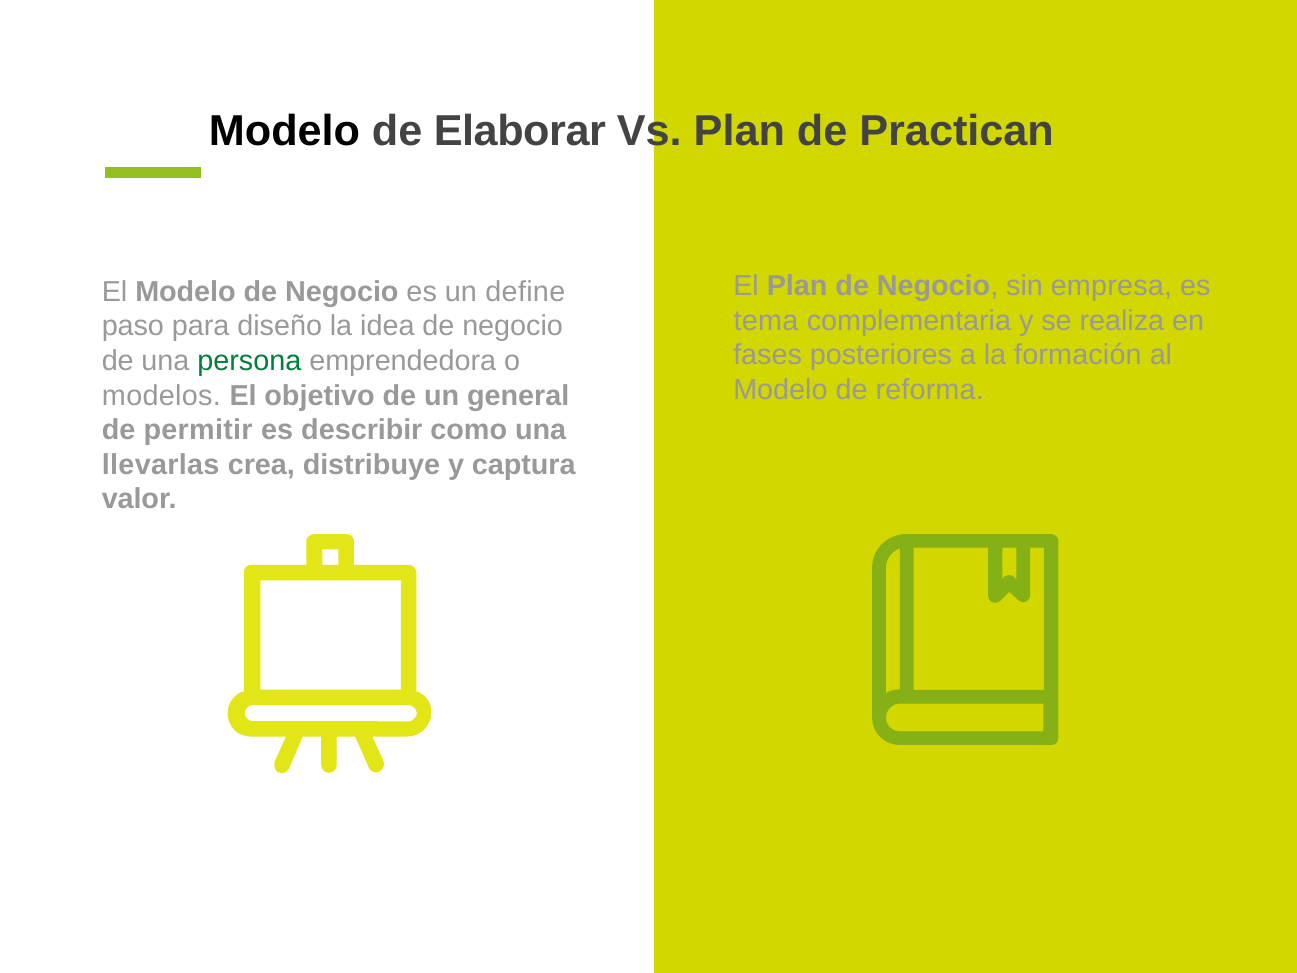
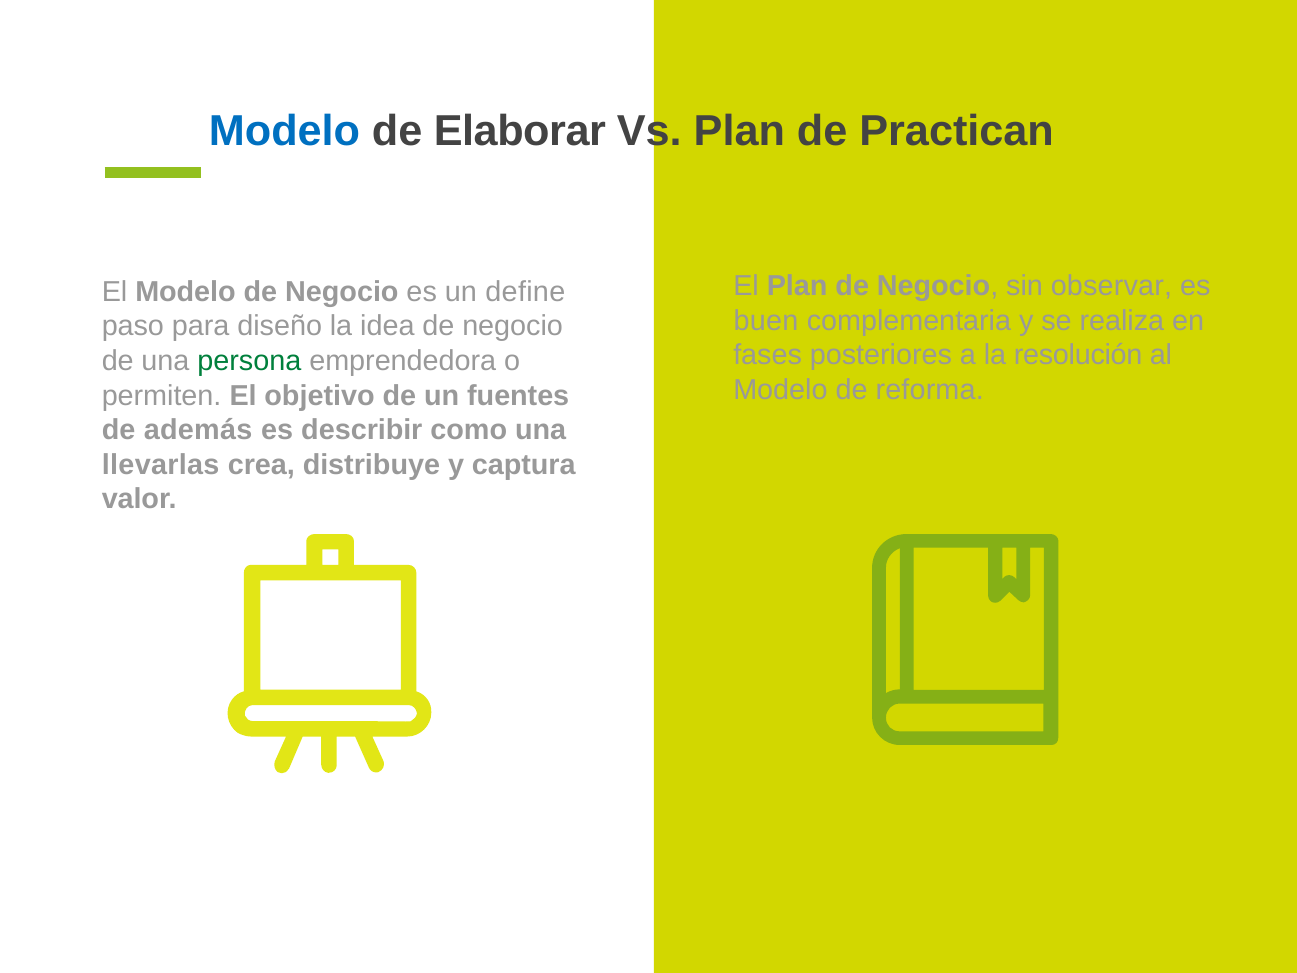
Modelo at (284, 132) colour: black -> blue
empresa: empresa -> observar
tema: tema -> buen
formación: formación -> resolución
modelos: modelos -> permiten
general: general -> fuentes
permitir: permitir -> además
